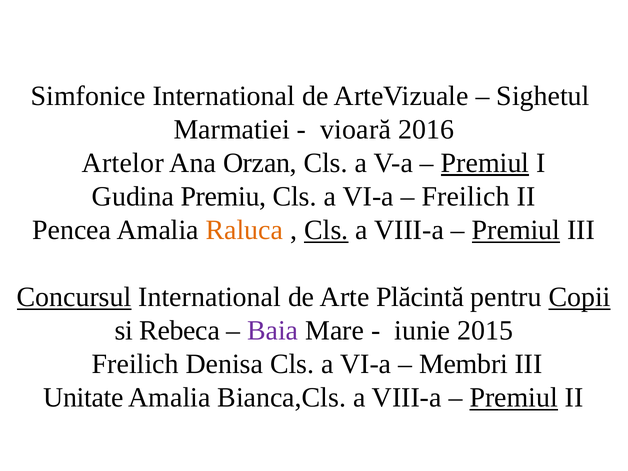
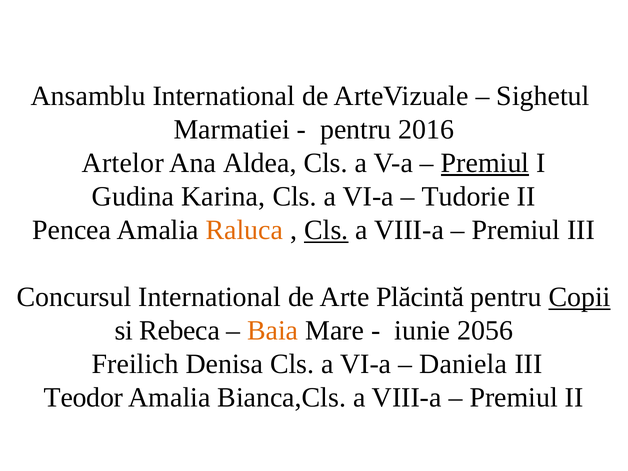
Simfonice: Simfonice -> Ansamblu
vioară at (356, 130): vioară -> pentru
Orzan: Orzan -> Aldea
Premiu: Premiu -> Karina
Freilich at (466, 197): Freilich -> Tudorie
Premiul at (516, 230) underline: present -> none
Concursul underline: present -> none
Baia colour: purple -> orange
2015: 2015 -> 2056
Membri: Membri -> Daniela
Unitate: Unitate -> Teodor
Premiul at (514, 398) underline: present -> none
